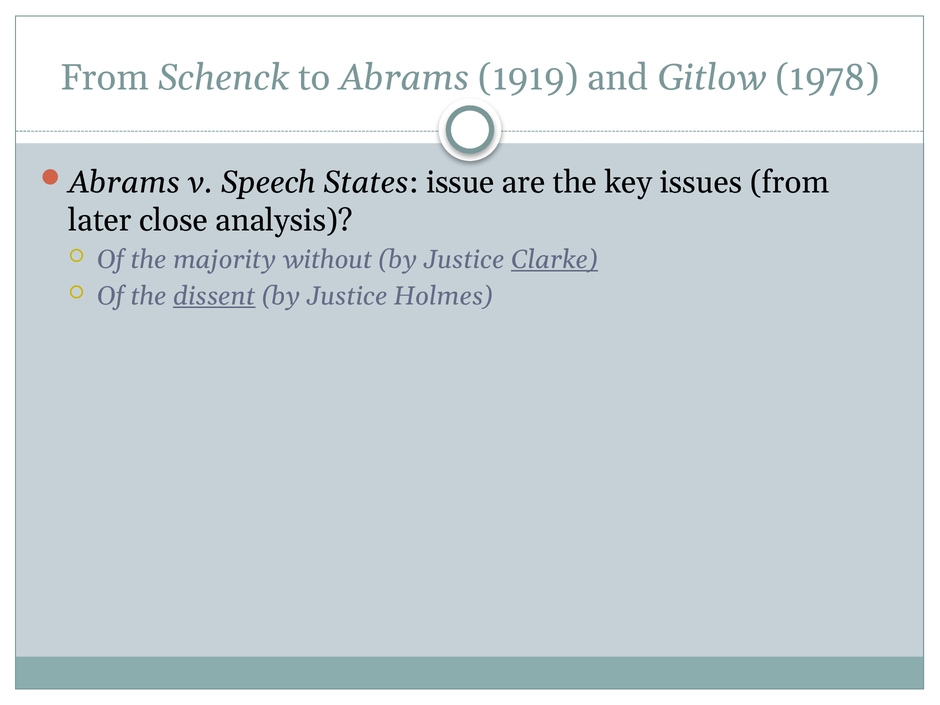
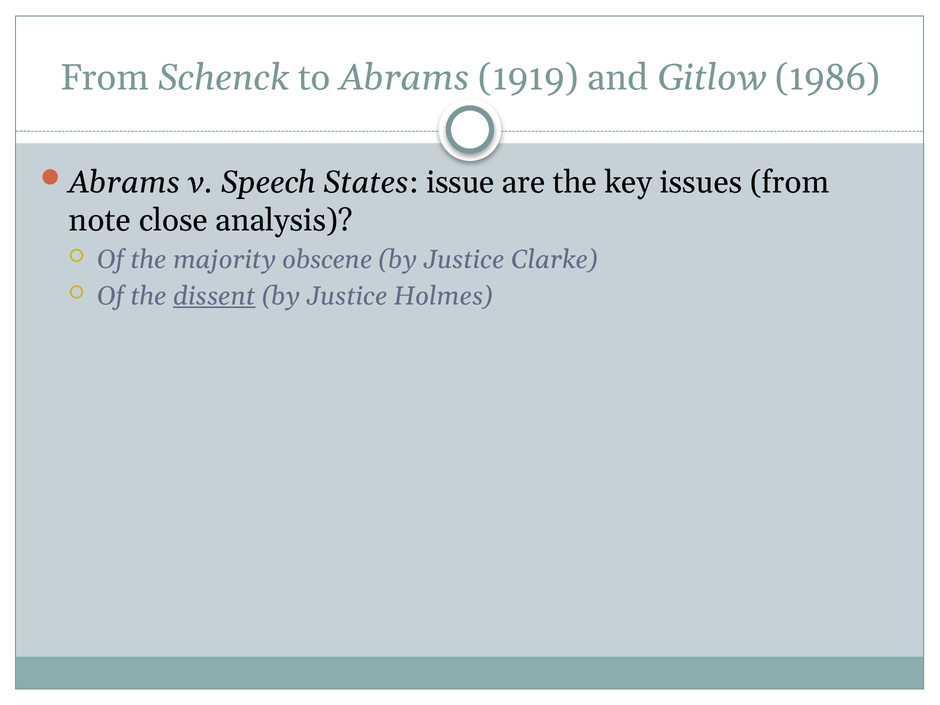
1978: 1978 -> 1986
later: later -> note
without: without -> obscene
Clarke underline: present -> none
